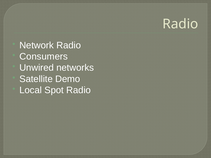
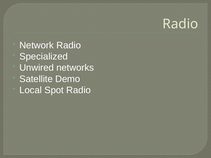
Consumers: Consumers -> Specialized
